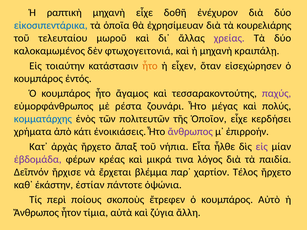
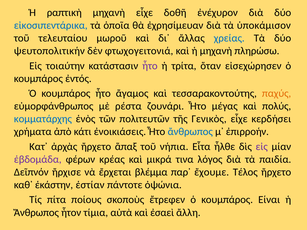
κουρελιάρης: κουρελιάρης -> ὑποκάμισον
χρείας colour: purple -> blue
καλοκαμωμένος: καλοκαμωμένος -> ψευτοπολιτικήν
κραιπάλῃ: κραιπάλῃ -> πληρώσω
ἦτο at (150, 66) colour: orange -> purple
εἶχεν: εἶχεν -> τρίτα
παχύς colour: purple -> orange
Ὁποῖον: Ὁποῖον -> Γενικὸς
ἄνθρωπος at (190, 132) colour: purple -> blue
χαρτίον: χαρτίον -> ἔχουμε
περὶ: περὶ -> πίτα
Αὐτὸ: Αὐτὸ -> Είναι
ζύγια: ζύγια -> ἐσαεὶ
